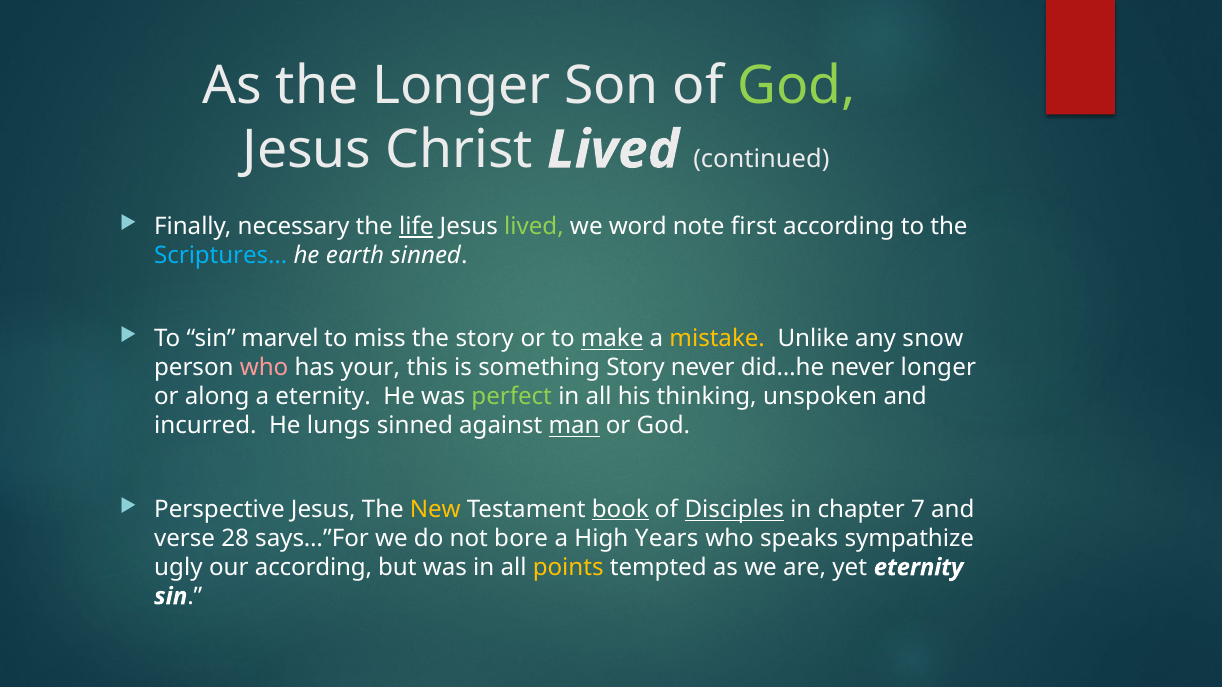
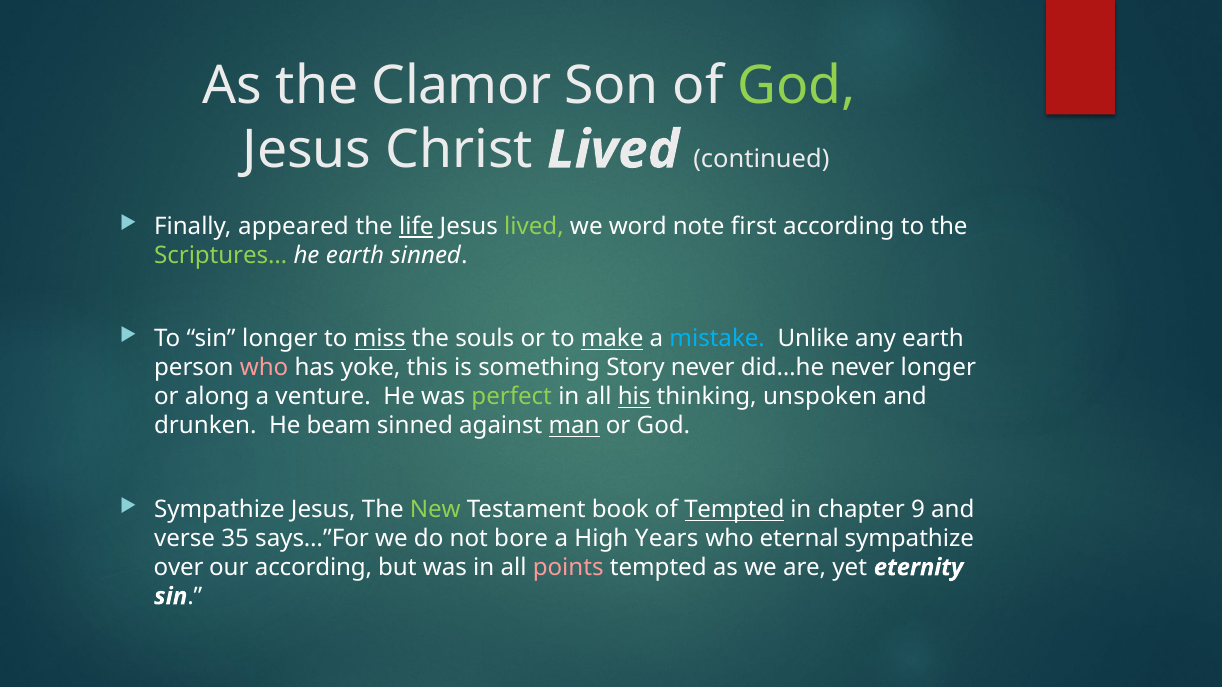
the Longer: Longer -> Clamor
necessary: necessary -> appeared
Scriptures… colour: light blue -> light green
sin marvel: marvel -> longer
miss underline: none -> present
the story: story -> souls
mistake colour: yellow -> light blue
any snow: snow -> earth
your: your -> yoke
a eternity: eternity -> venture
his underline: none -> present
incurred: incurred -> drunken
lungs: lungs -> beam
Perspective at (219, 510): Perspective -> Sympathize
New colour: yellow -> light green
book underline: present -> none
of Disciples: Disciples -> Tempted
7: 7 -> 9
28: 28 -> 35
speaks: speaks -> eternal
ugly: ugly -> over
points colour: yellow -> pink
